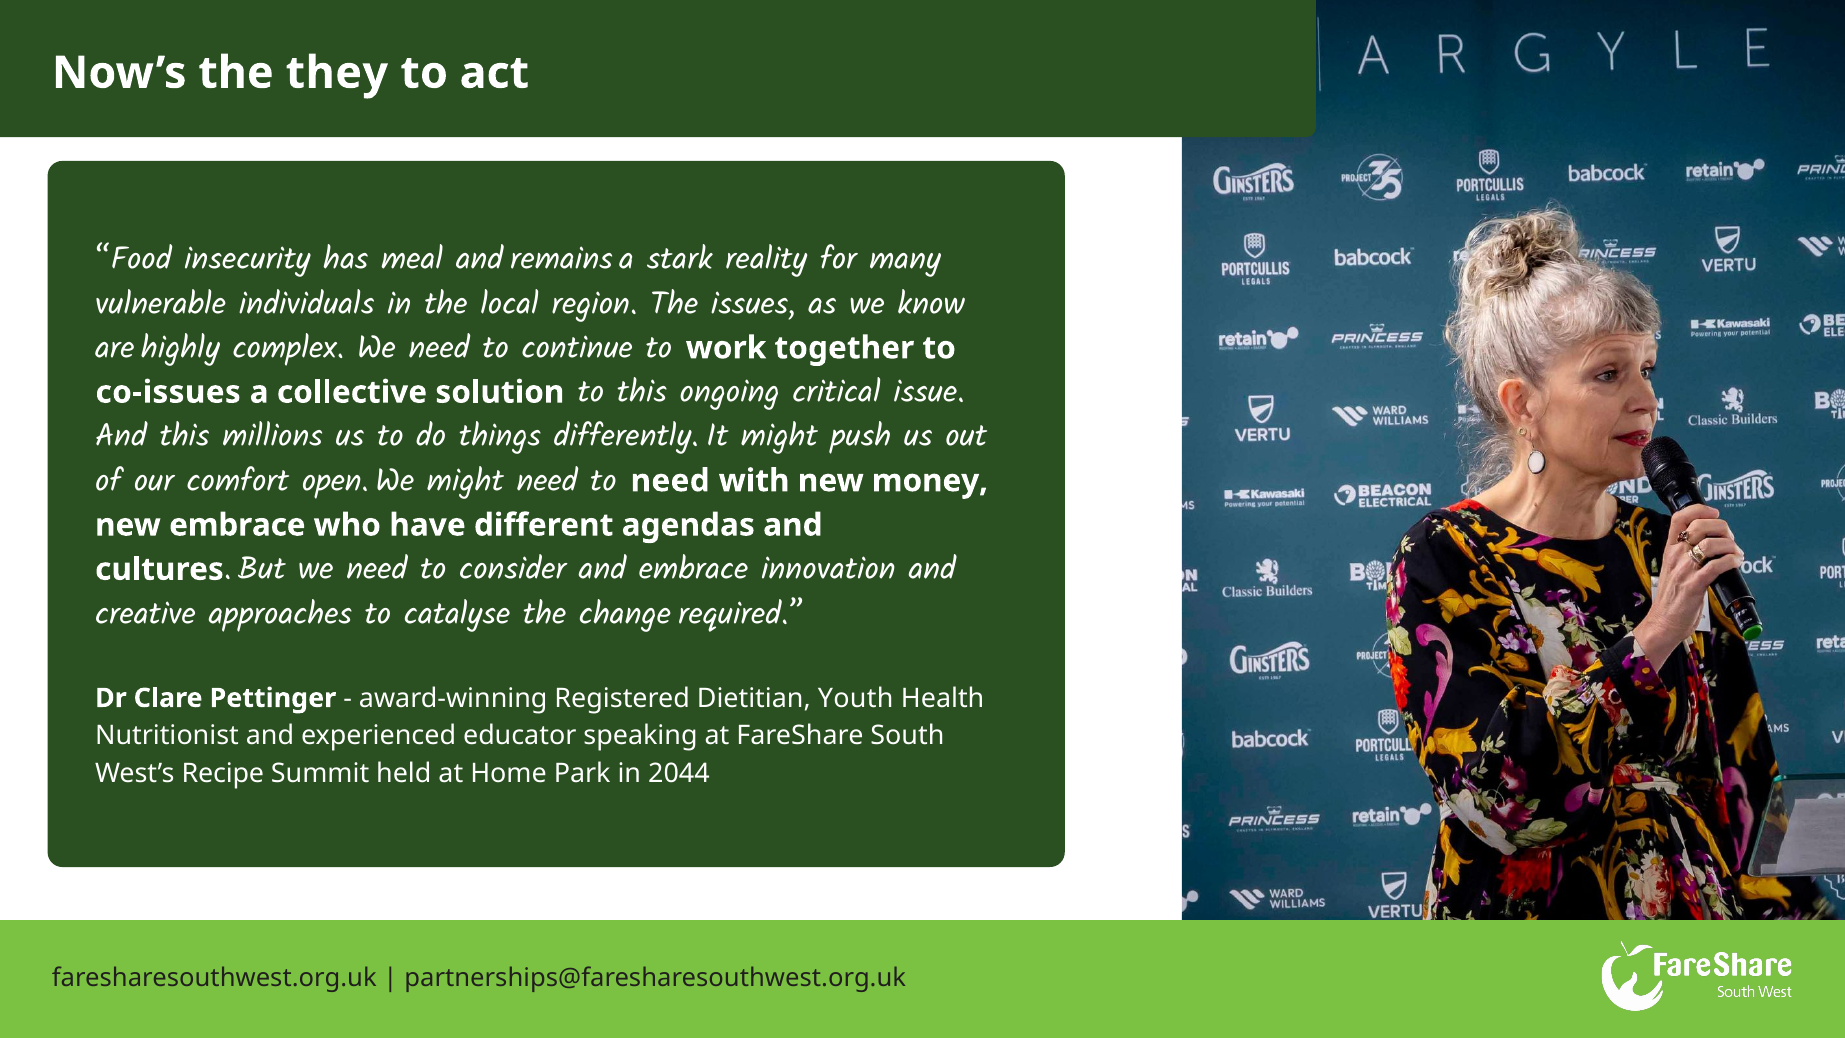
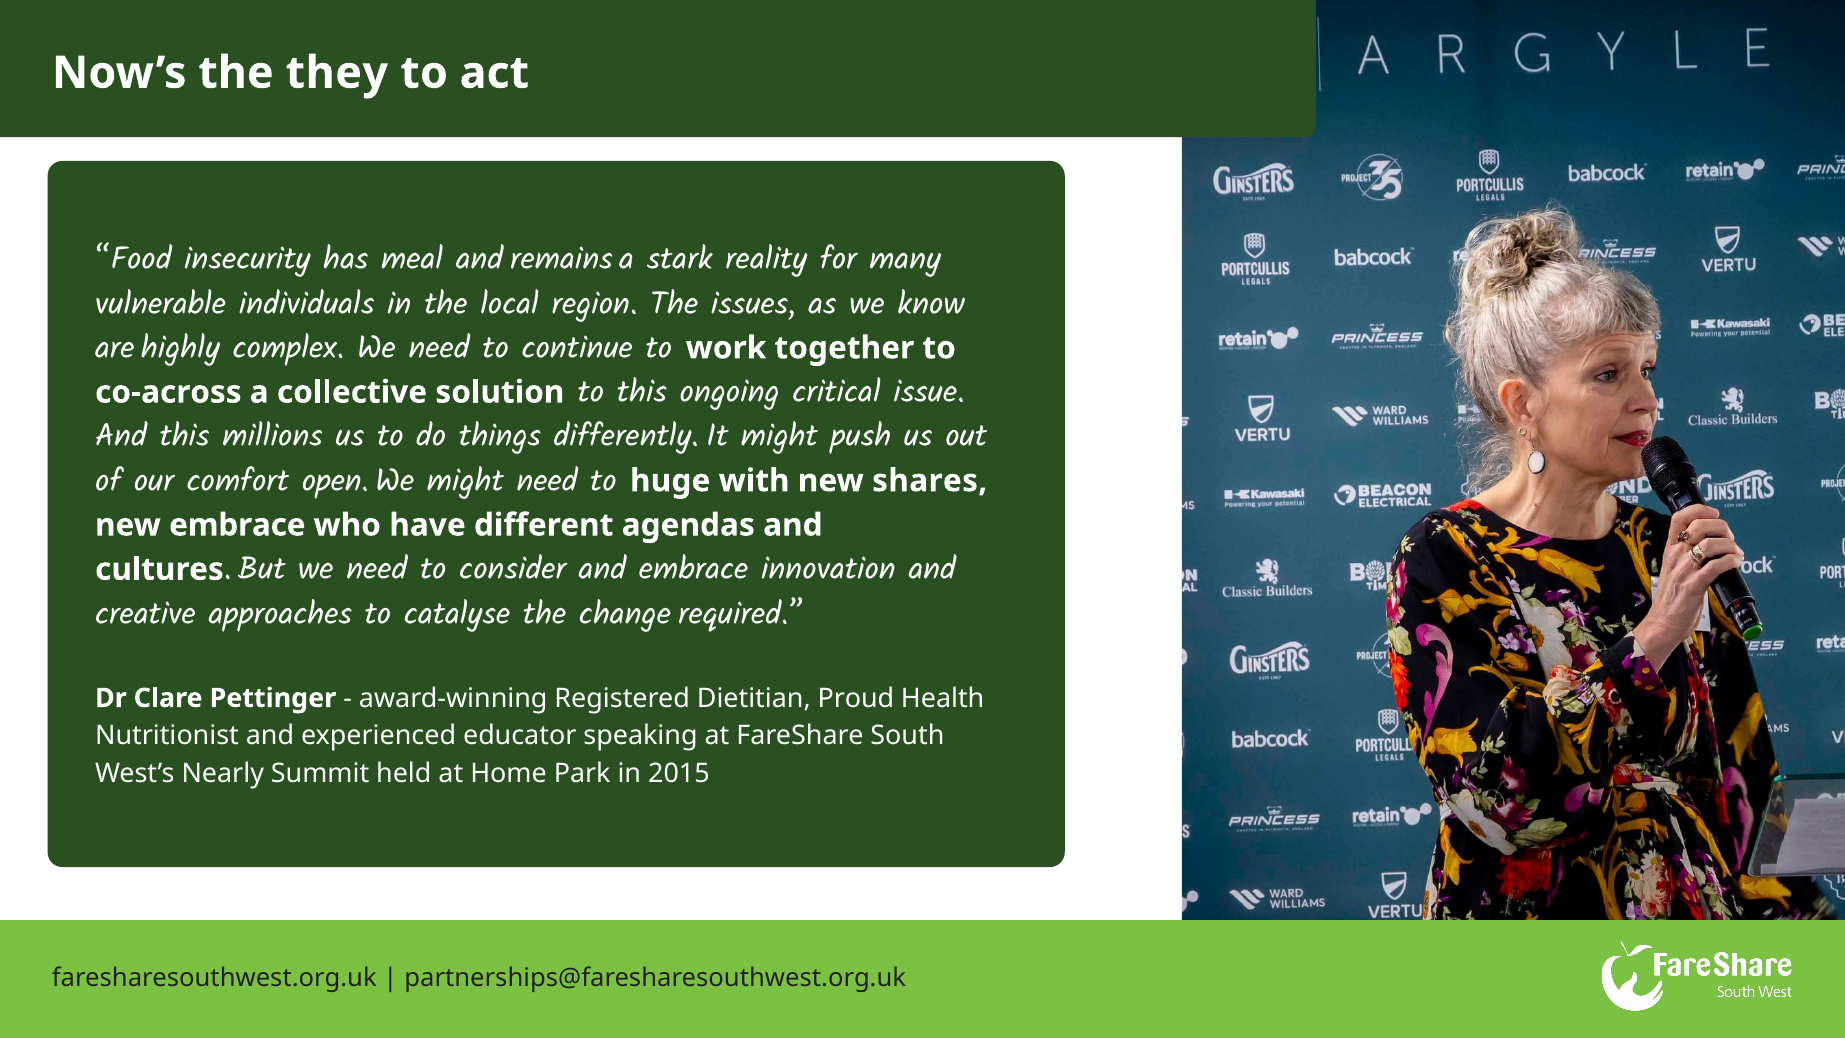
co-issues: co-issues -> co-across
to need: need -> huge
money: money -> shares
Youth: Youth -> Proud
Recipe: Recipe -> Nearly
2044: 2044 -> 2015
